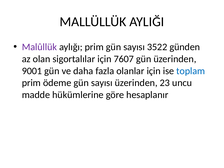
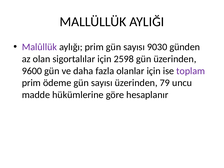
3522: 3522 -> 9030
7607: 7607 -> 2598
9001: 9001 -> 9600
toplam colour: blue -> purple
23: 23 -> 79
